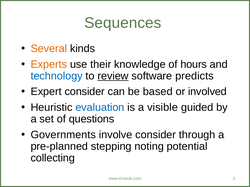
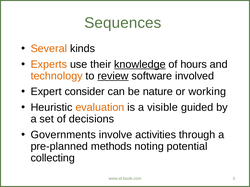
knowledge underline: none -> present
technology colour: blue -> orange
predicts: predicts -> involved
based: based -> nature
involved: involved -> working
evaluation colour: blue -> orange
questions: questions -> decisions
involve consider: consider -> activities
stepping: stepping -> methods
